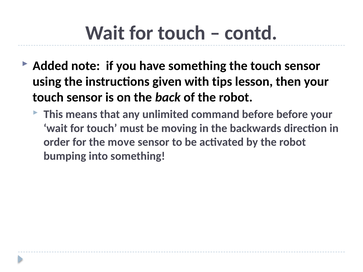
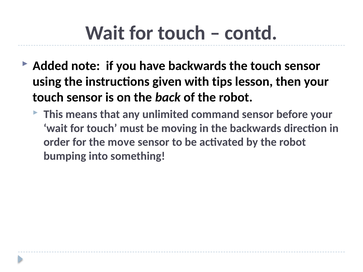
have something: something -> backwards
command before: before -> sensor
